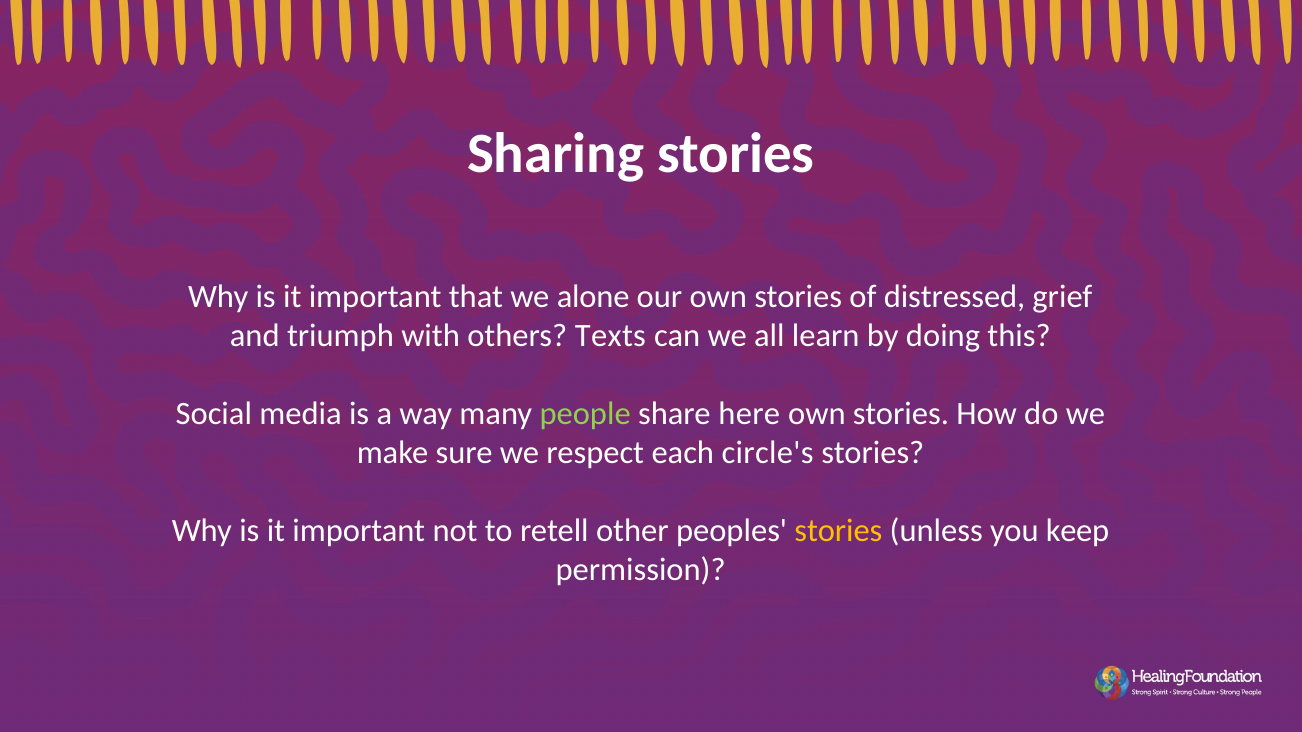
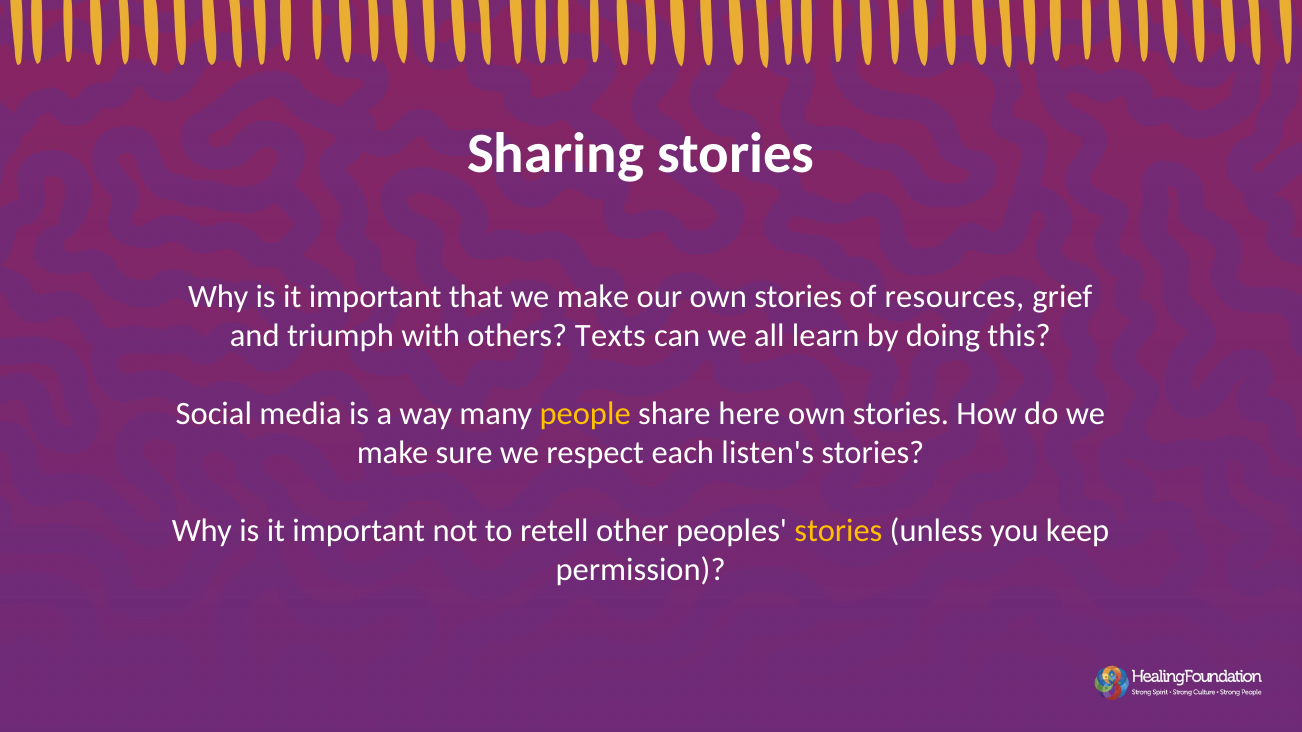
that we alone: alone -> make
distressed: distressed -> resources
people colour: light green -> yellow
circle's: circle's -> listen's
